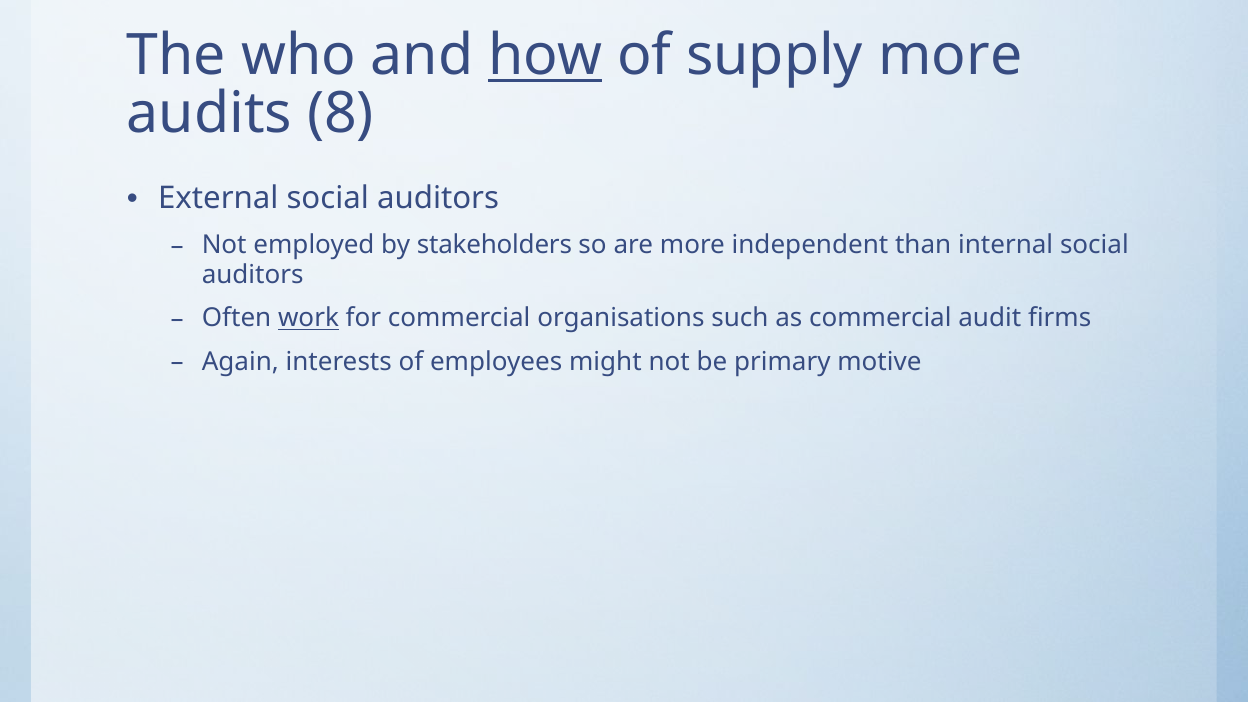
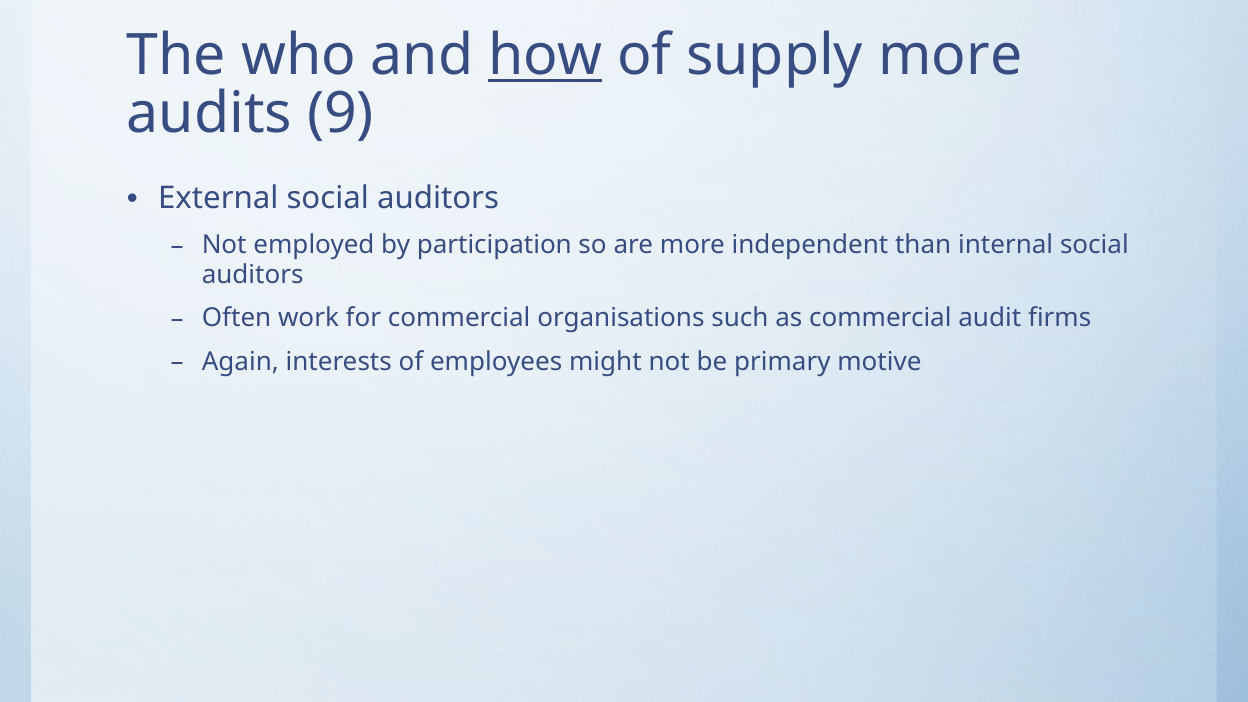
8: 8 -> 9
stakeholders: stakeholders -> participation
work underline: present -> none
